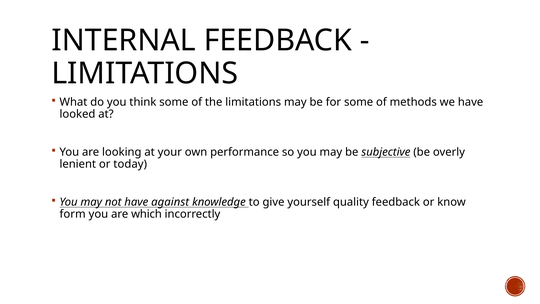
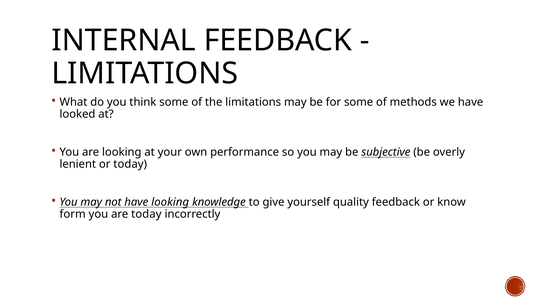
have against: against -> looking
are which: which -> today
